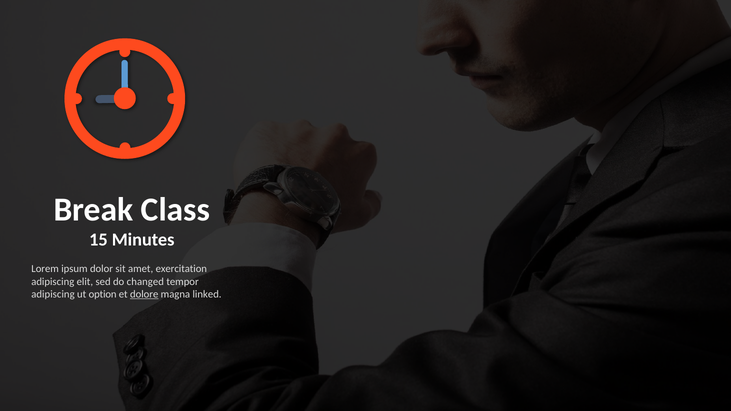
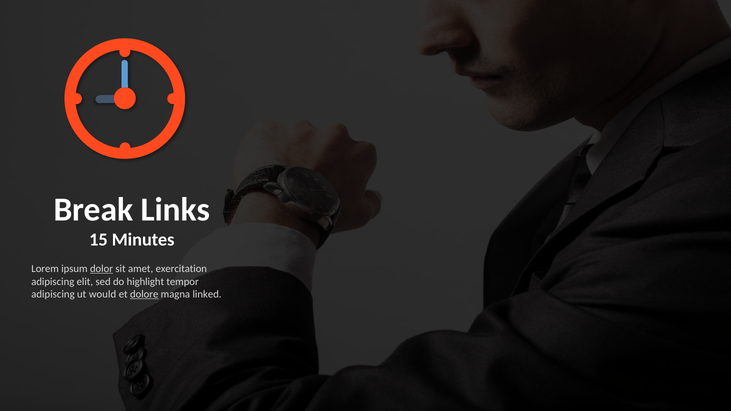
Class: Class -> Links
dolor underline: none -> present
changed: changed -> highlight
option: option -> would
